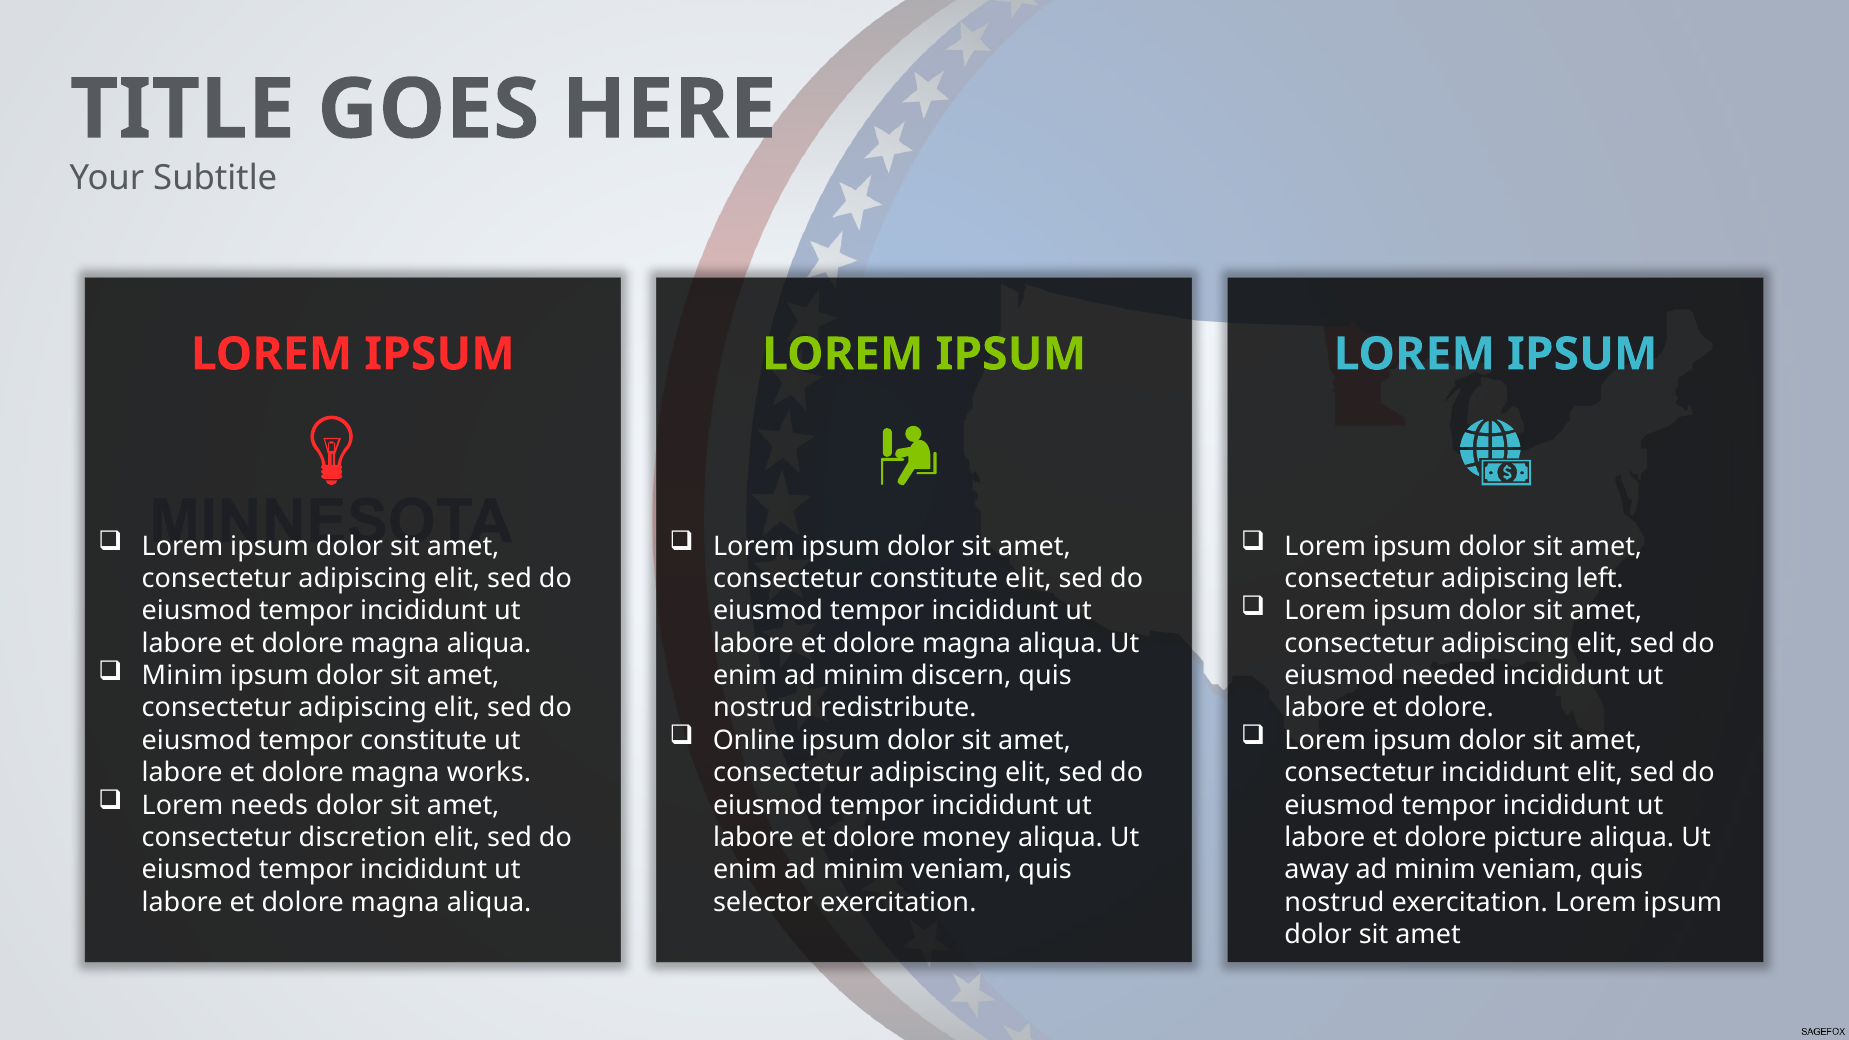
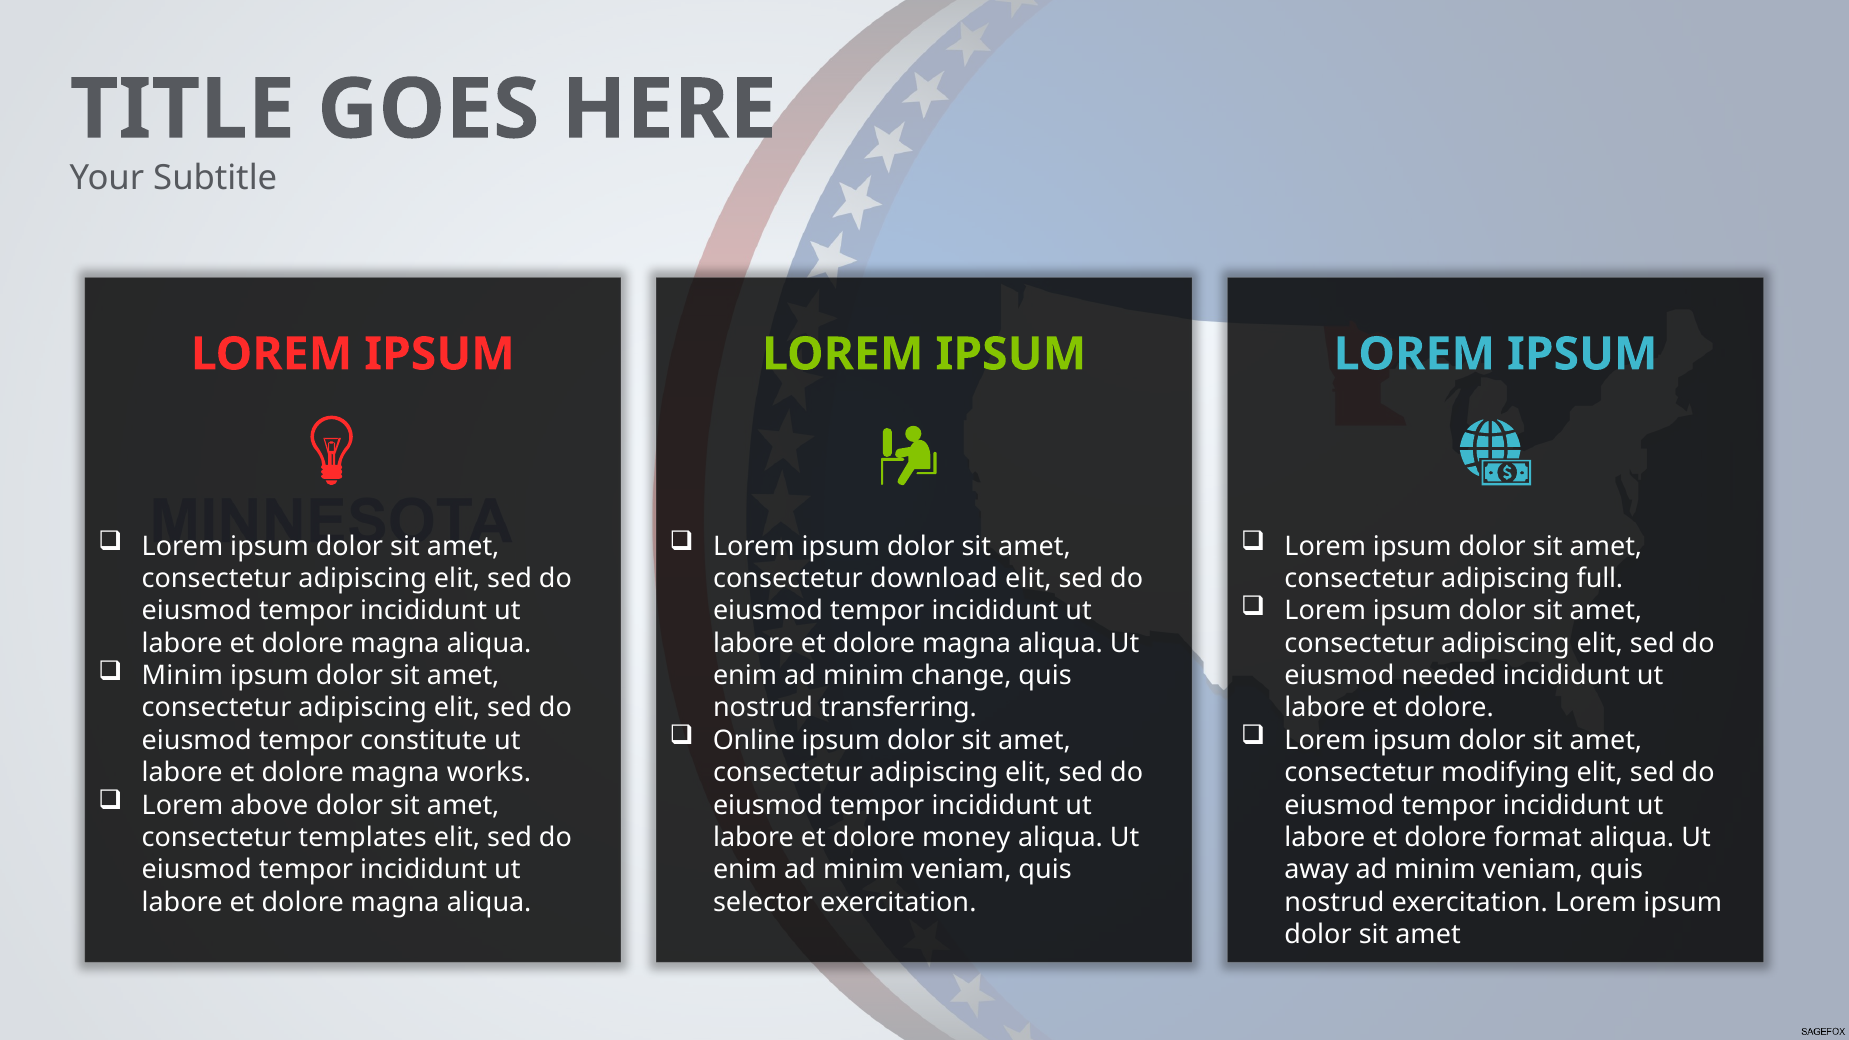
consectetur constitute: constitute -> download
left: left -> full
discern: discern -> change
redistribute: redistribute -> transferring
consectetur incididunt: incididunt -> modifying
needs: needs -> above
discretion: discretion -> templates
picture: picture -> format
